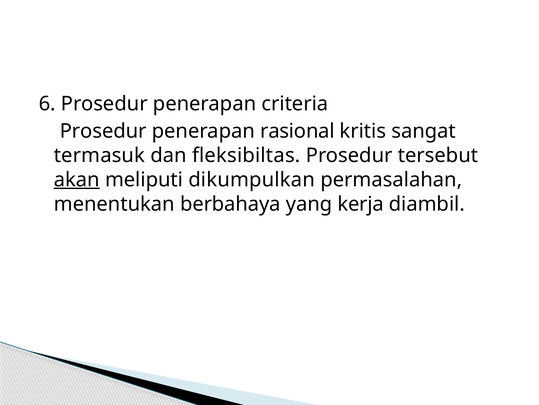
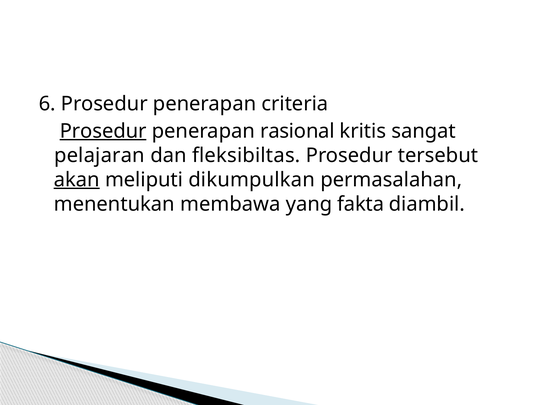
Prosedur at (103, 131) underline: none -> present
termasuk: termasuk -> pelajaran
berbahaya: berbahaya -> membawa
kerja: kerja -> fakta
